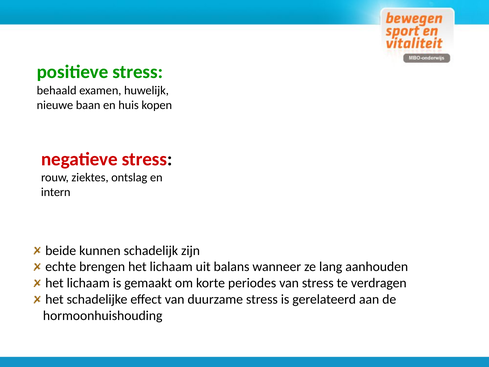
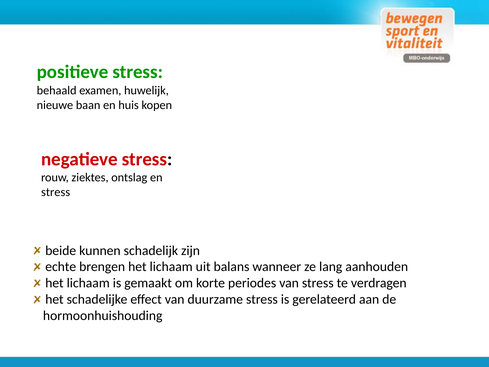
intern at (56, 192): intern -> stress
